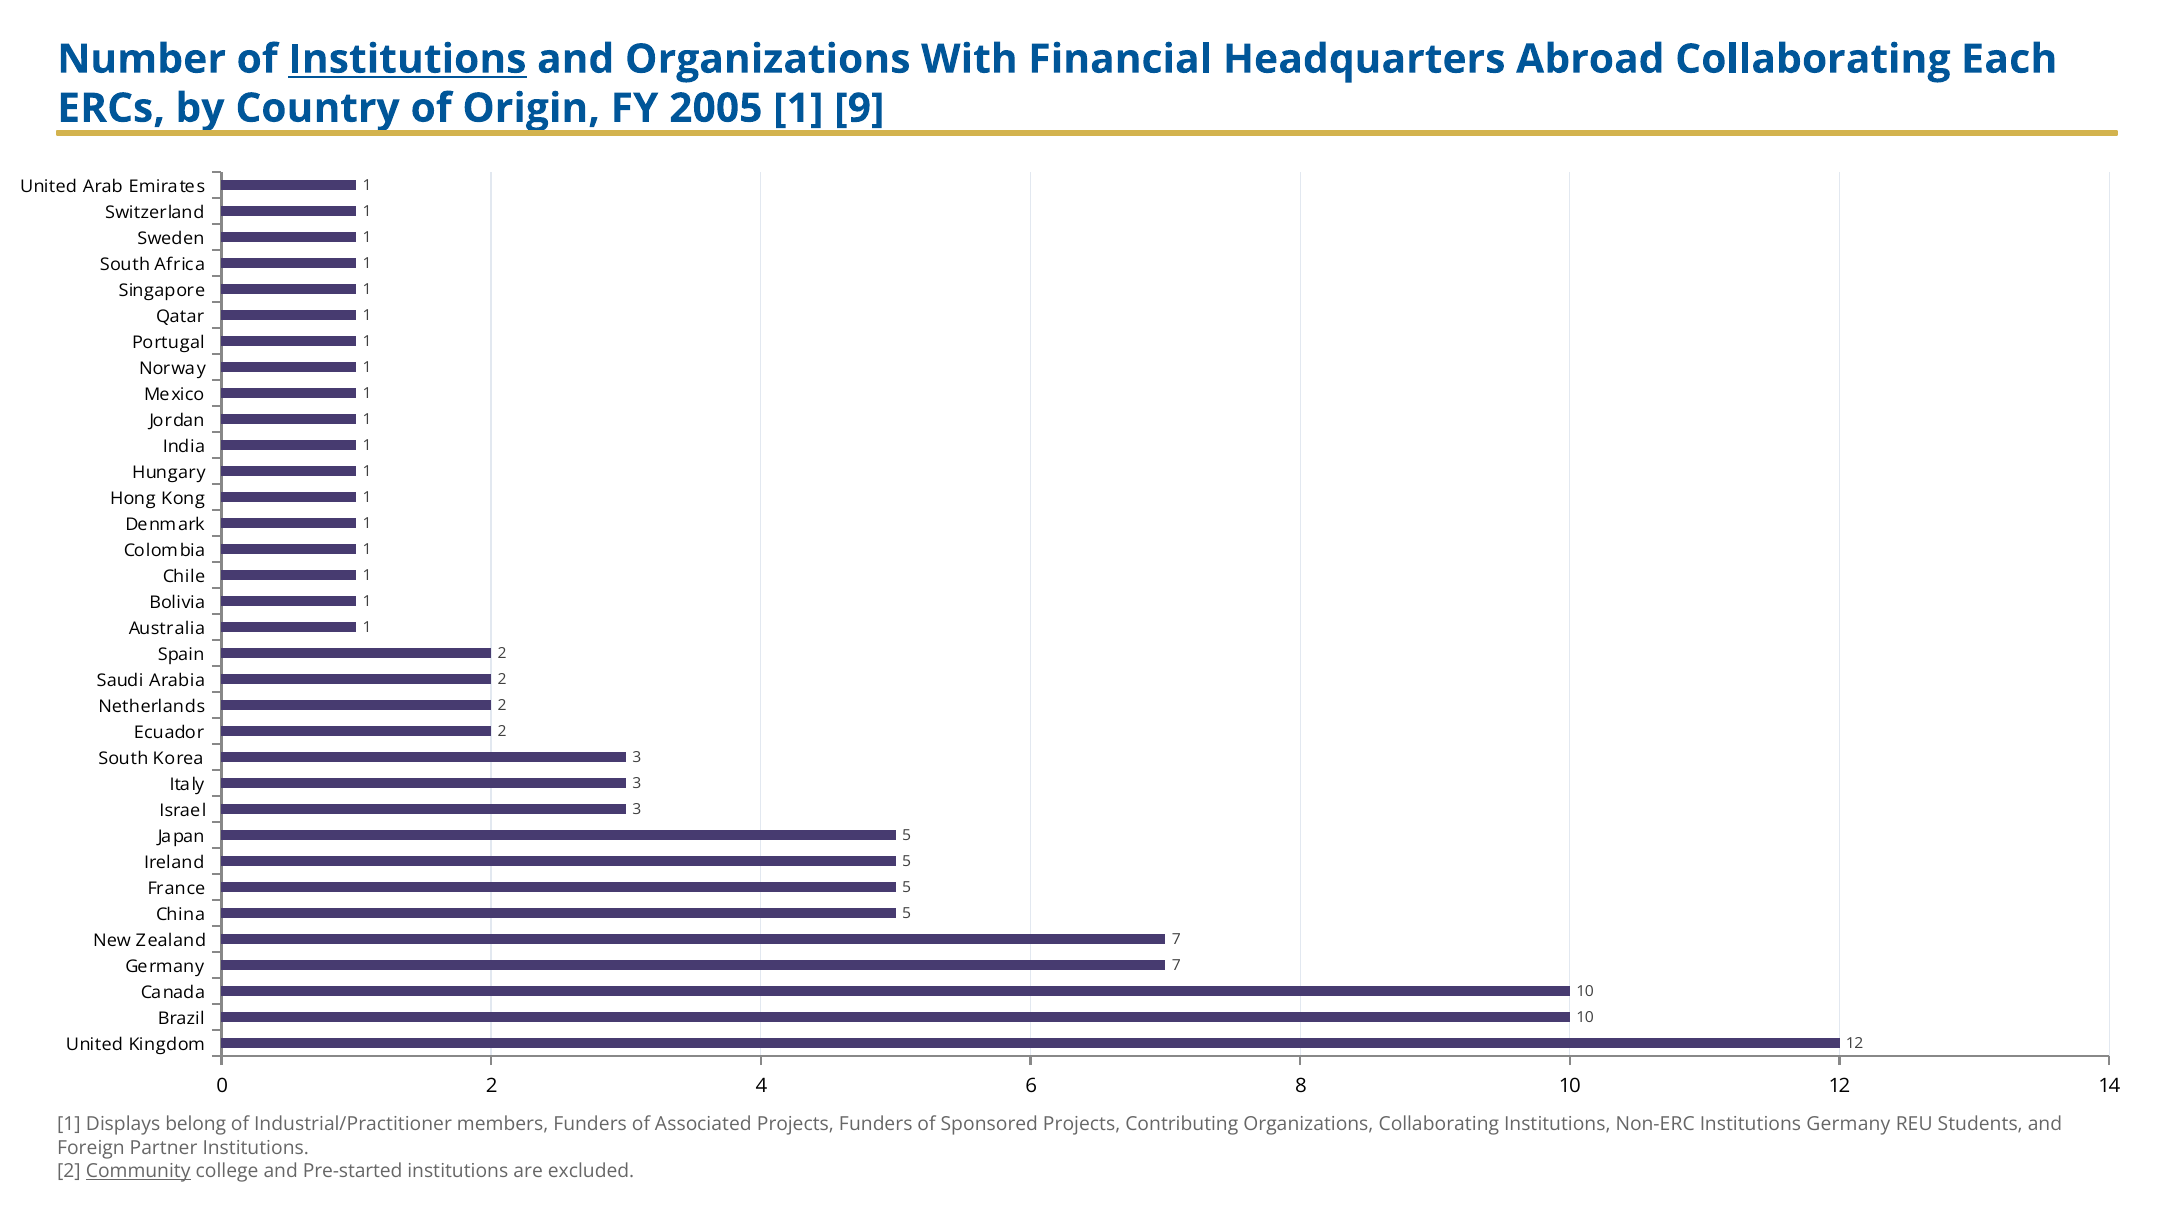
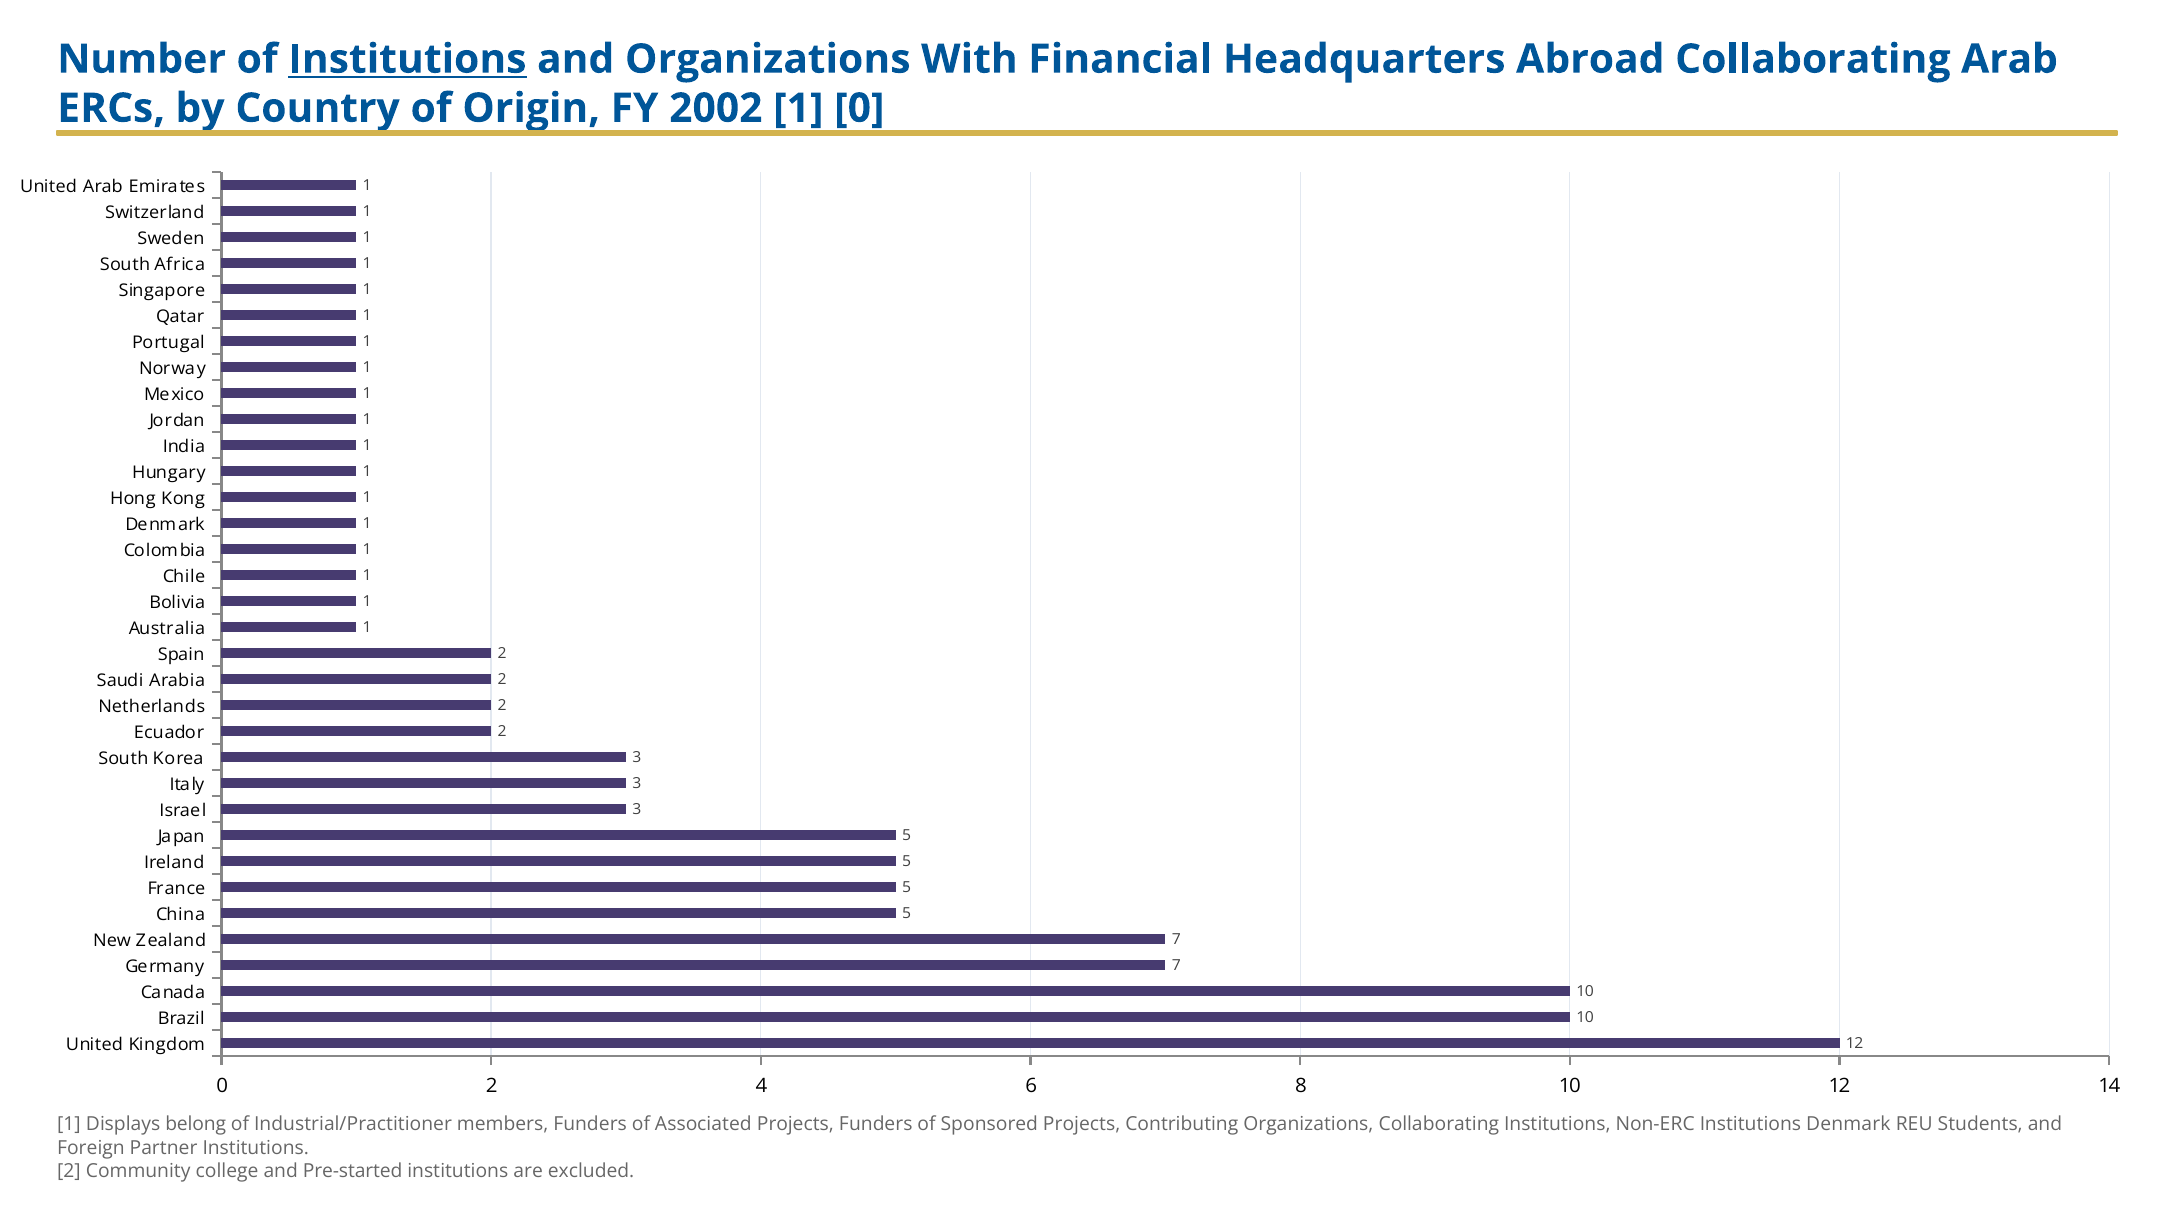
Collaborating Each: Each -> Arab
2005: 2005 -> 2002
1 9: 9 -> 0
Institutions Germany: Germany -> Denmark
Community underline: present -> none
